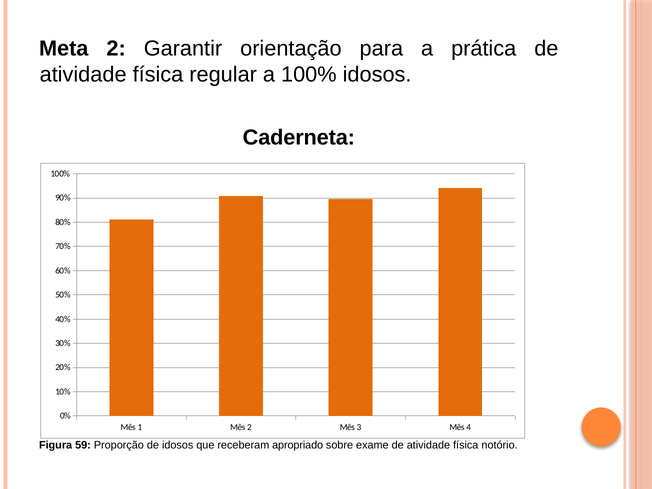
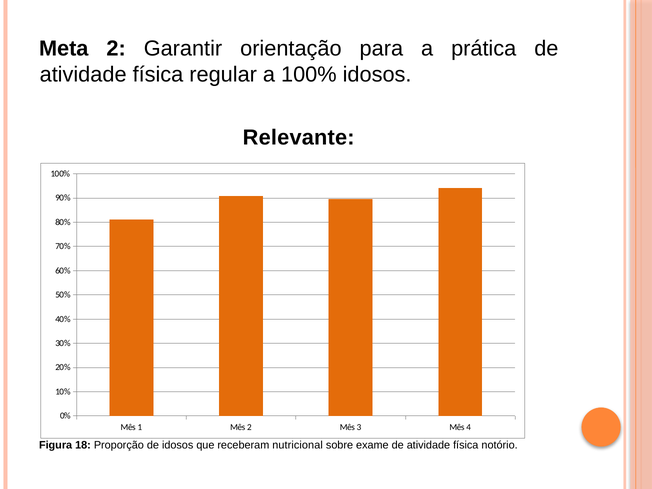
Caderneta: Caderneta -> Relevante
59: 59 -> 18
apropriado: apropriado -> nutricional
